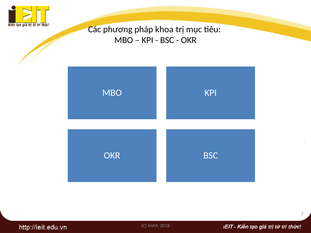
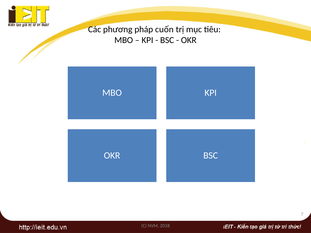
khoa: khoa -> cuốn
